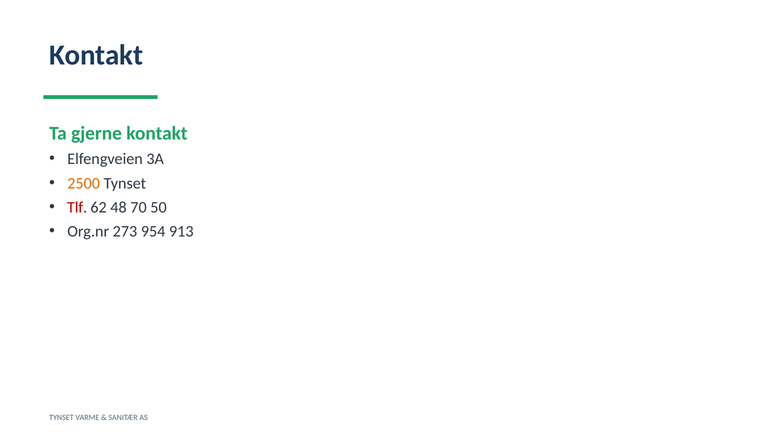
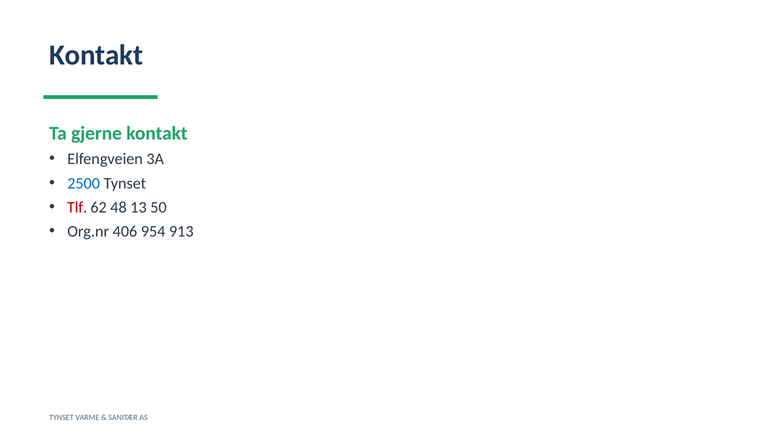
2500 colour: orange -> blue
70: 70 -> 13
273: 273 -> 406
